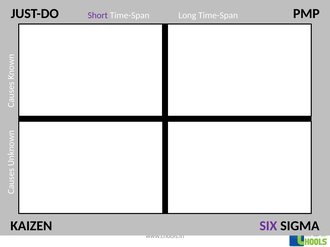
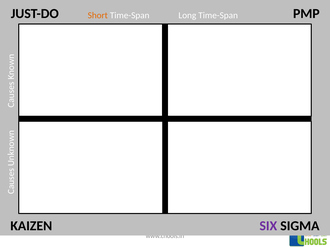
Short colour: purple -> orange
